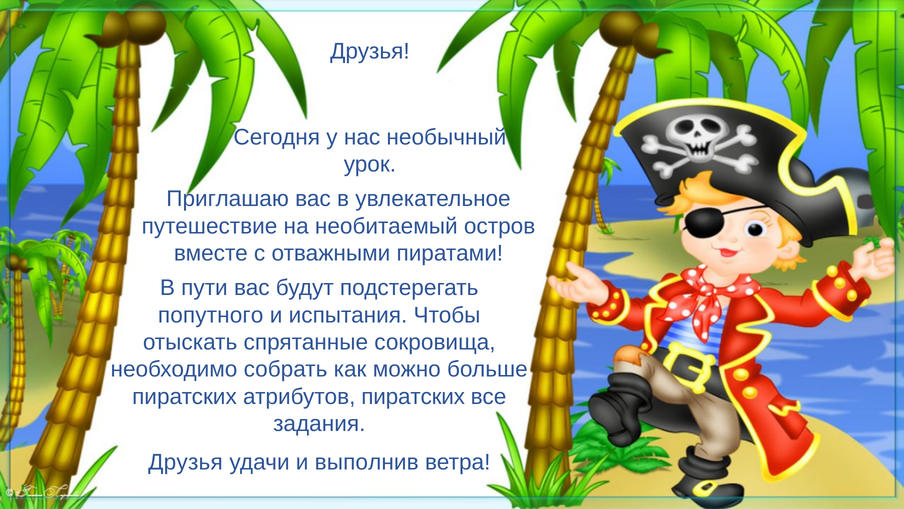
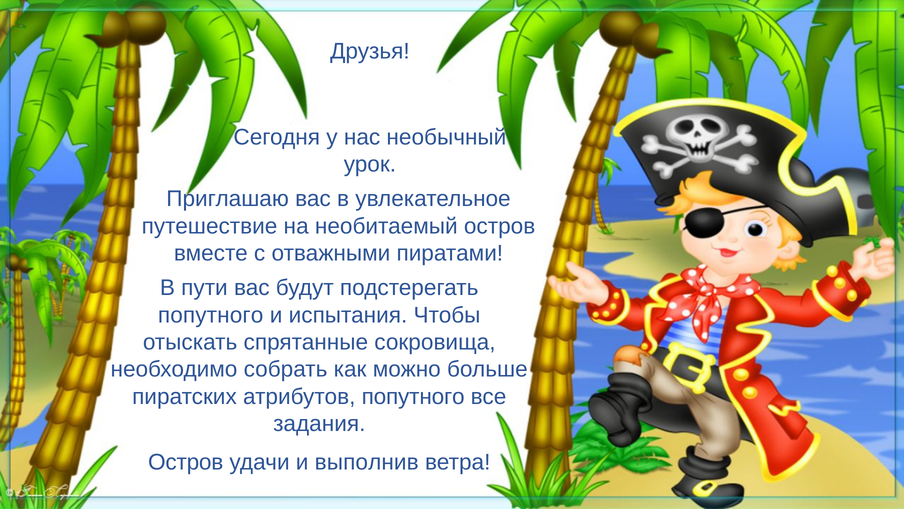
атрибутов пиратских: пиратских -> попутного
Друзья at (185, 462): Друзья -> Остров
